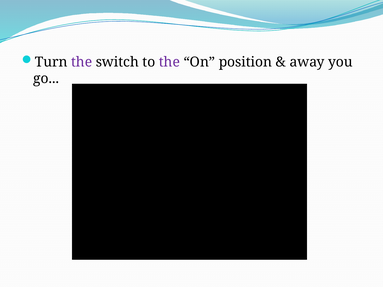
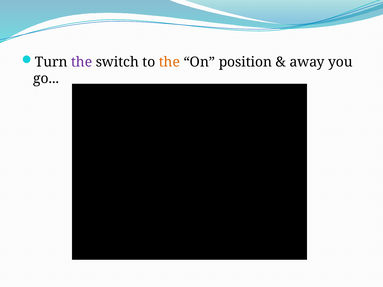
the at (169, 62) colour: purple -> orange
